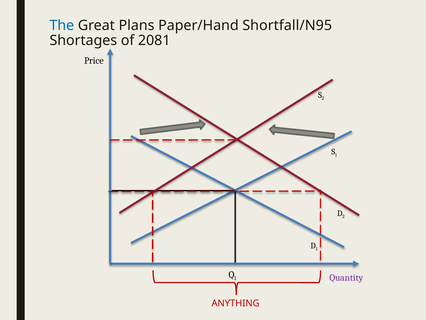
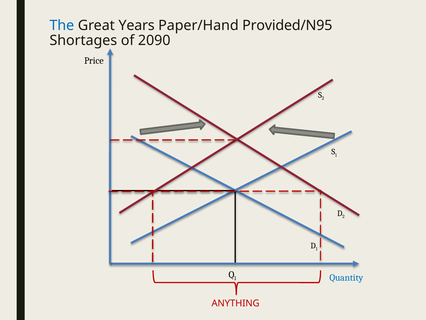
Plans: Plans -> Years
Shortfall/N95: Shortfall/N95 -> Provided/N95
2081: 2081 -> 2090
Quantity colour: purple -> blue
